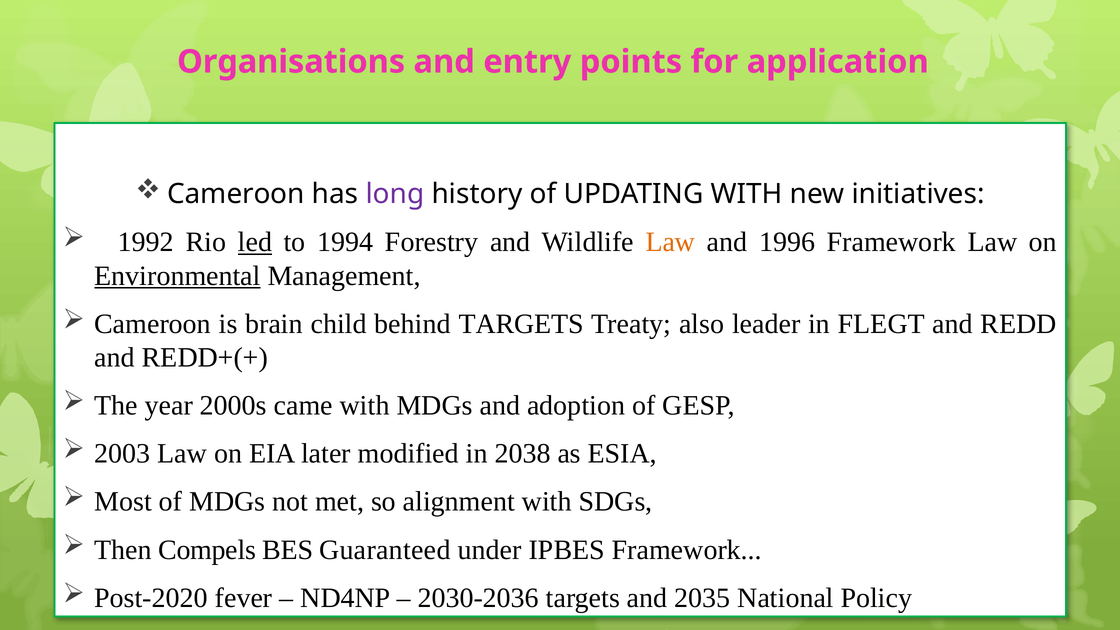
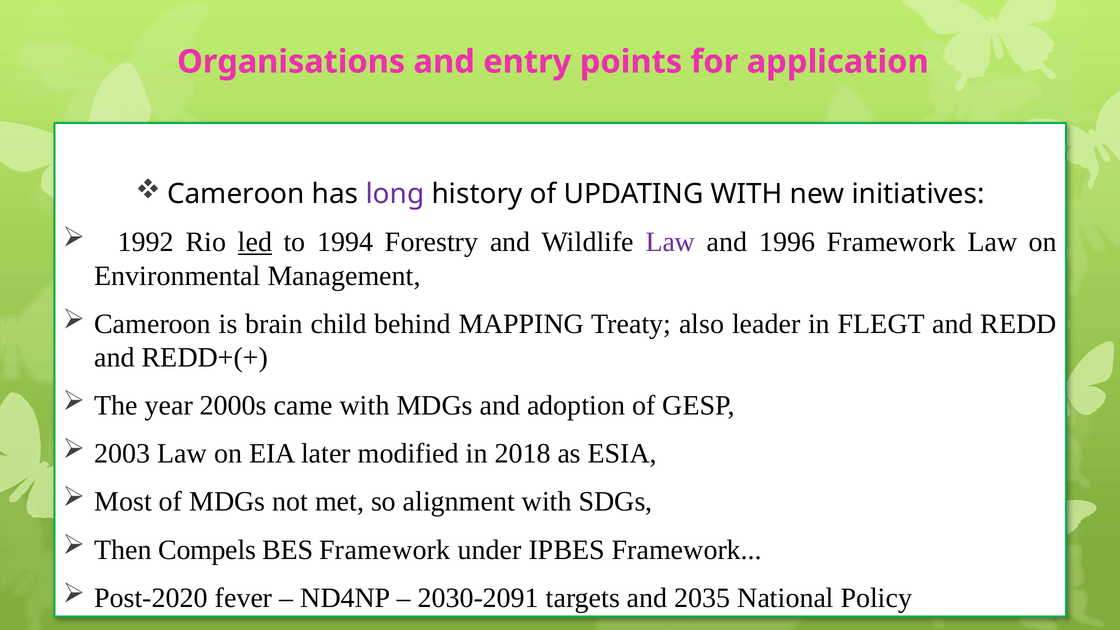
Law at (670, 242) colour: orange -> purple
Environmental underline: present -> none
behind TARGETS: TARGETS -> MAPPING
2038: 2038 -> 2018
BES Guaranteed: Guaranteed -> Framework
2030-2036: 2030-2036 -> 2030-2091
